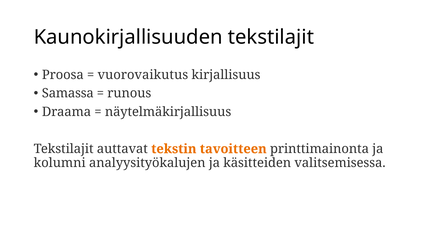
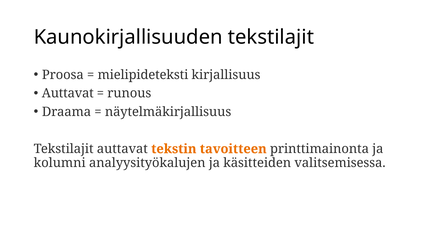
vuorovaikutus: vuorovaikutus -> mielipideteksti
Samassa at (68, 93): Samassa -> Auttavat
